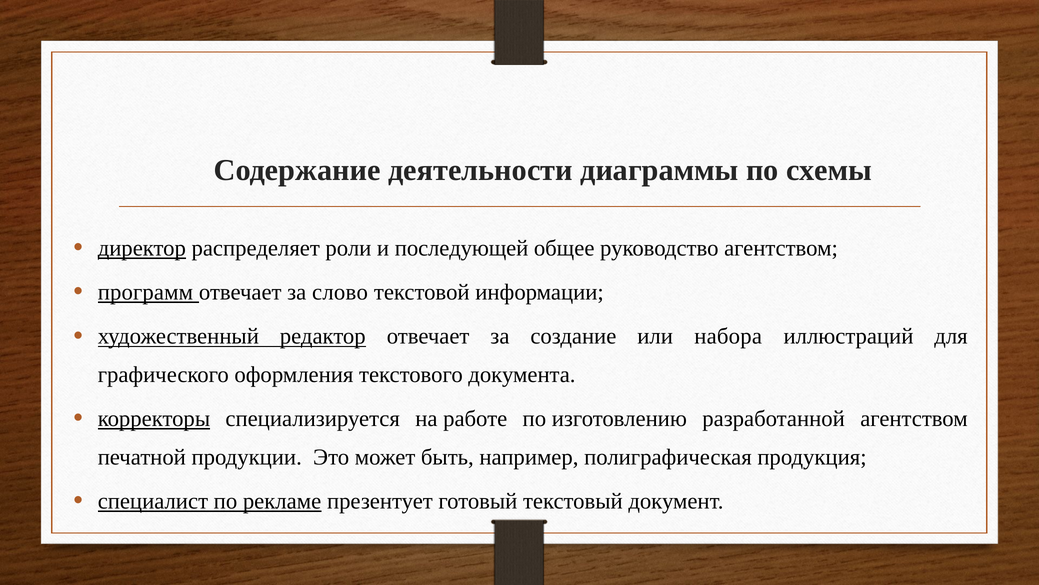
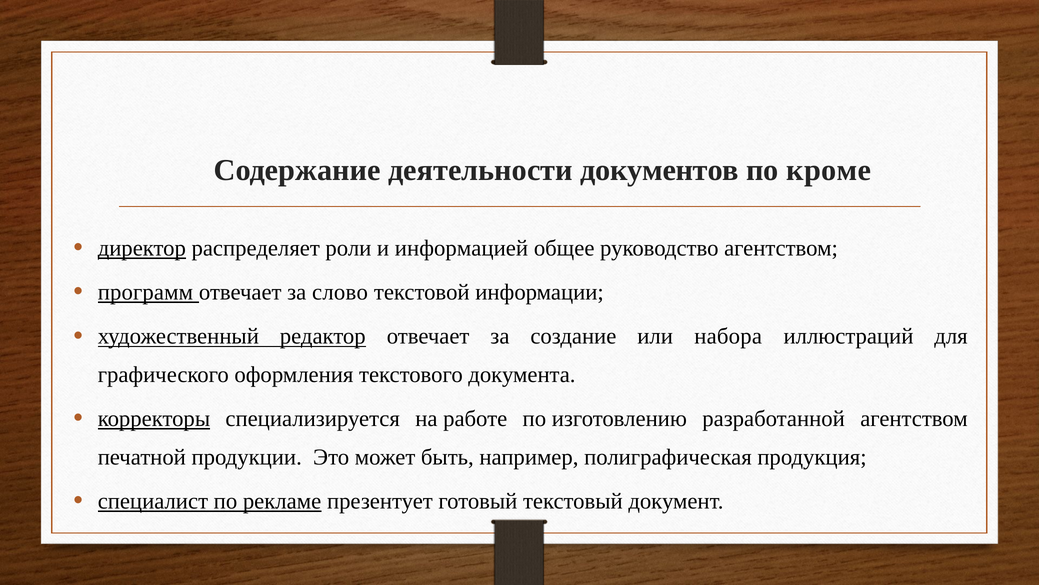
диаграммы: диаграммы -> документов
схемы: схемы -> кроме
последующей: последующей -> информацией
